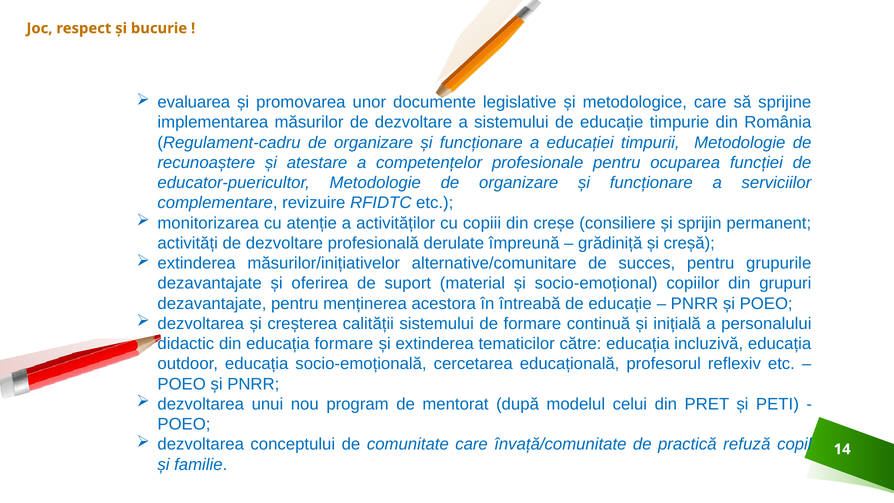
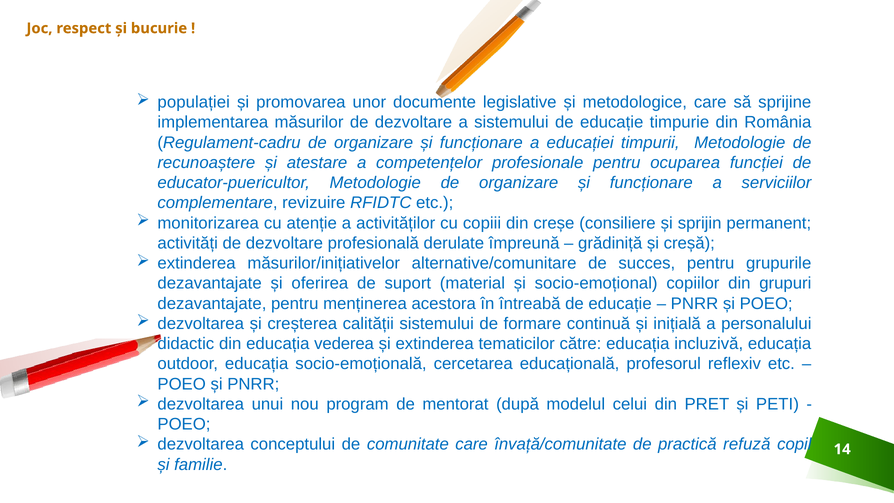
evaluarea: evaluarea -> populației
educația formare: formare -> vederea
